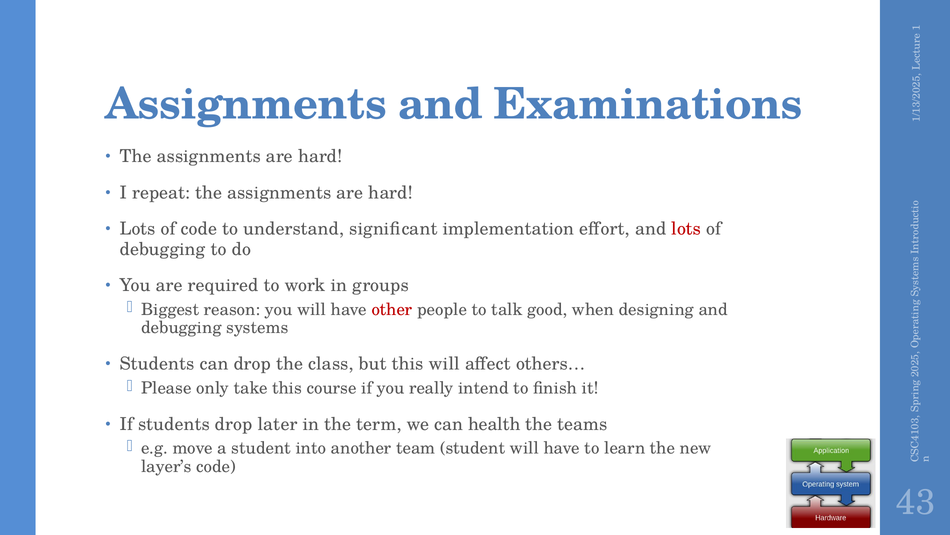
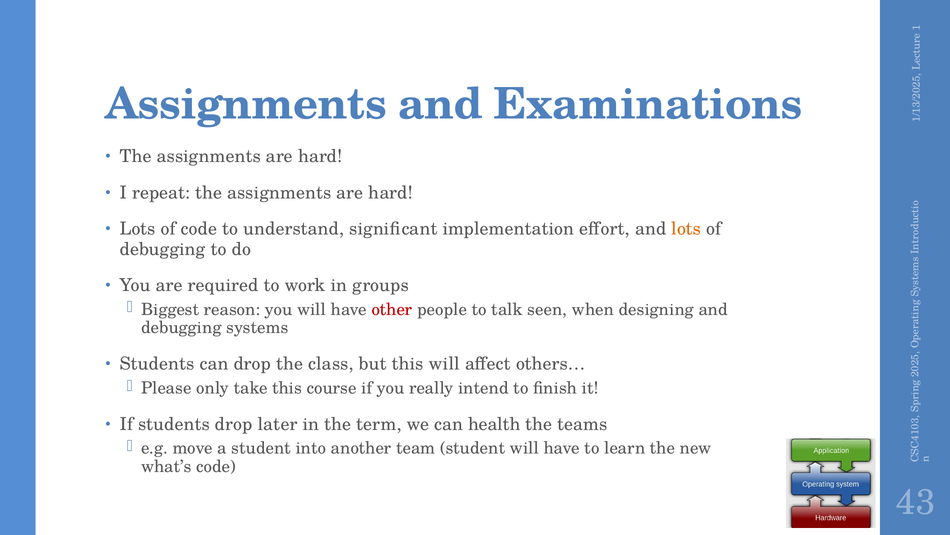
lots at (686, 229) colour: red -> orange
good: good -> seen
layer’s: layer’s -> what’s
